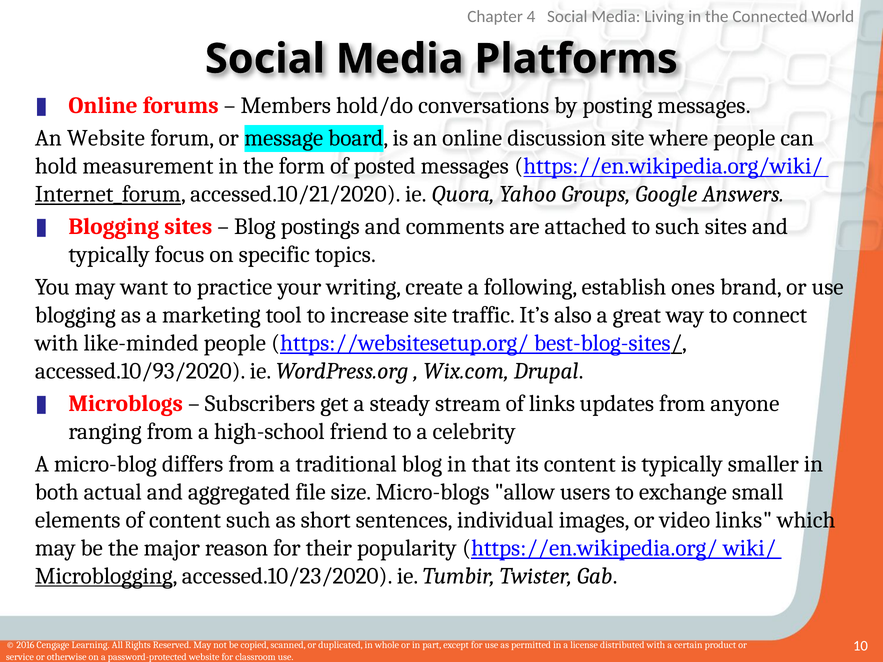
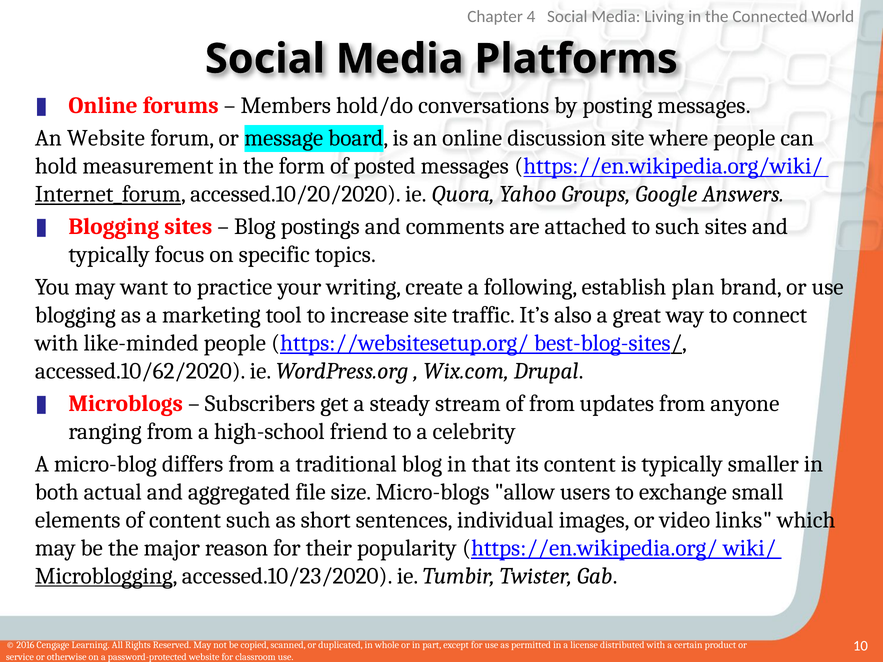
accessed.10/21/2020: accessed.10/21/2020 -> accessed.10/20/2020
ones: ones -> plan
accessed.10/93/2020: accessed.10/93/2020 -> accessed.10/62/2020
of links: links -> from
